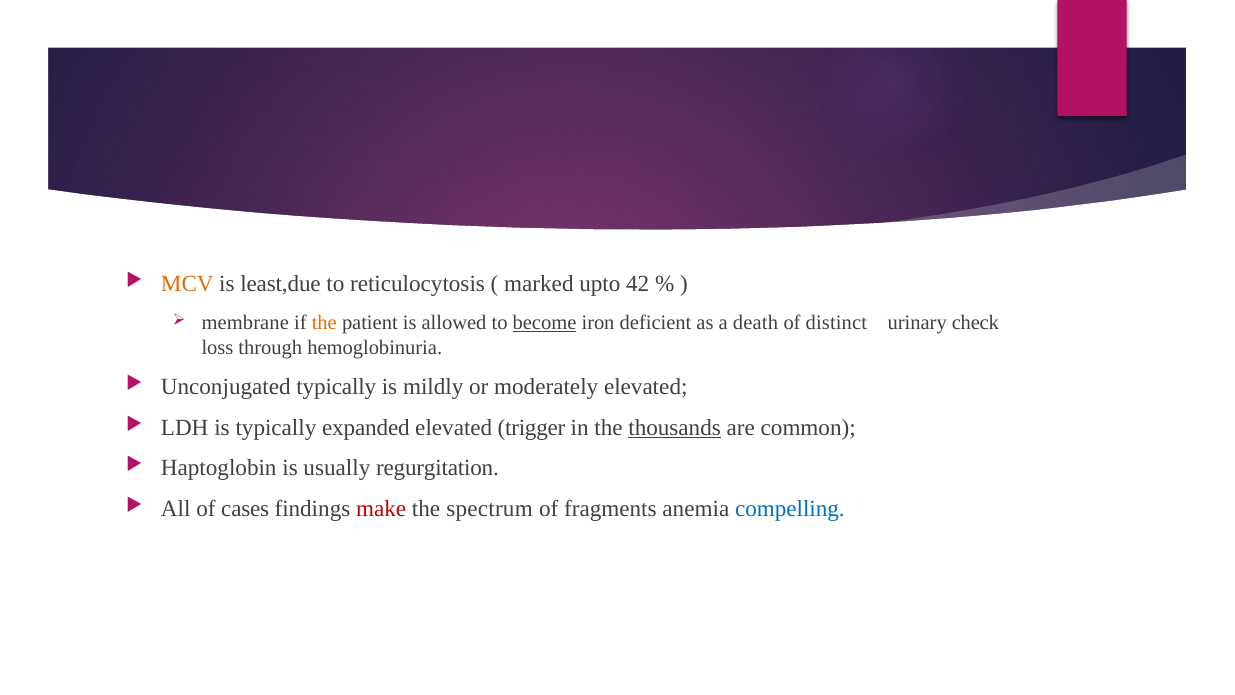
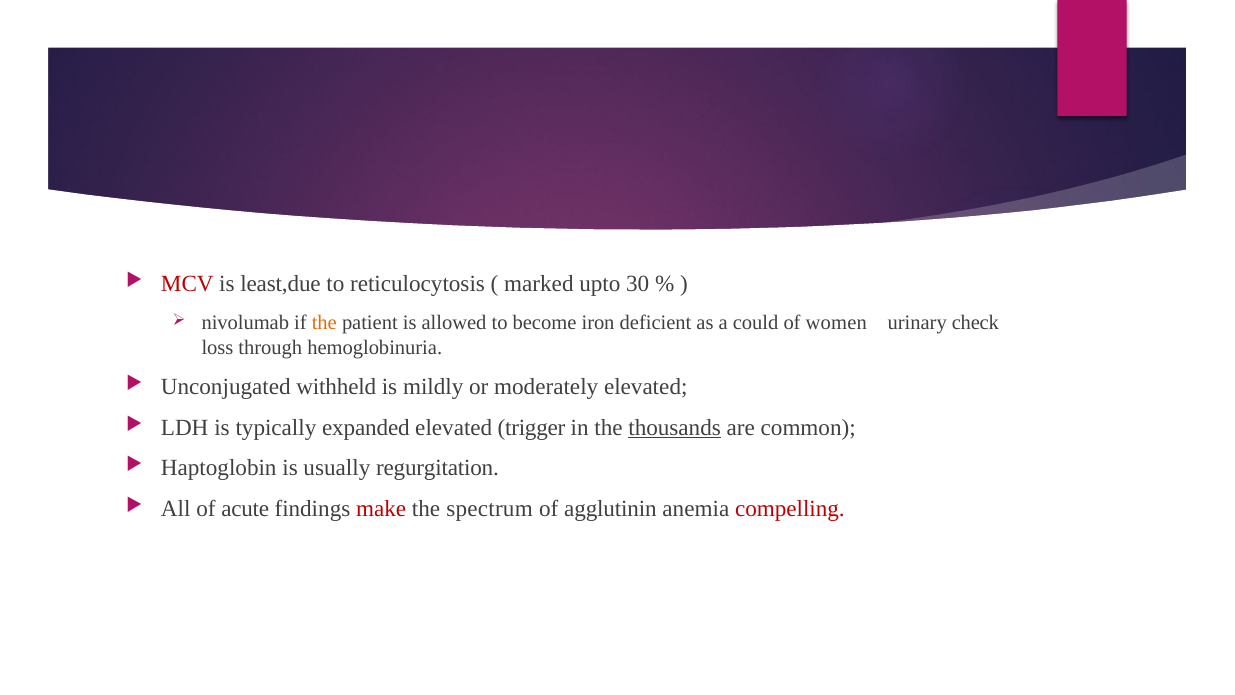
MCV colour: orange -> red
42: 42 -> 30
membrane: membrane -> nivolumab
become underline: present -> none
death: death -> could
distinct: distinct -> women
Unconjugated typically: typically -> withheld
cases: cases -> acute
fragments: fragments -> agglutinin
compelling colour: blue -> red
